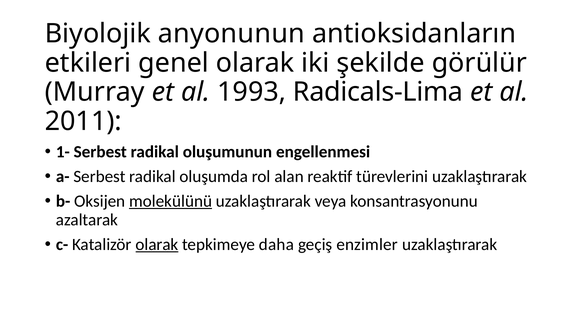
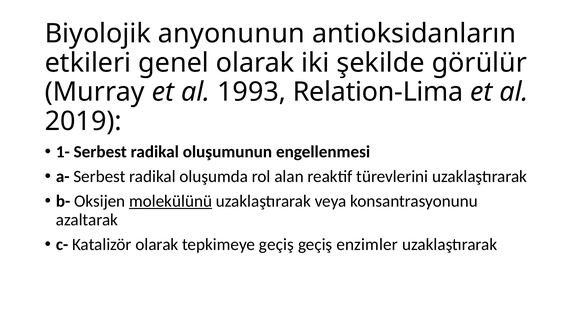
Radicals-Lima: Radicals-Lima -> Relation-Lima
2011: 2011 -> 2019
olarak at (157, 244) underline: present -> none
tepkimeye daha: daha -> geçiş
